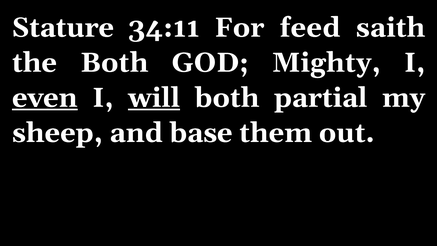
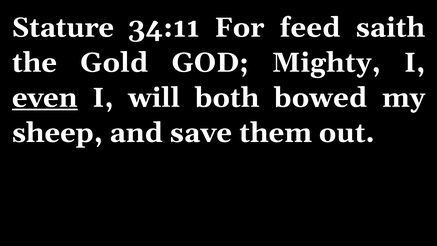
the Both: Both -> Gold
will underline: present -> none
partial: partial -> bowed
base: base -> save
